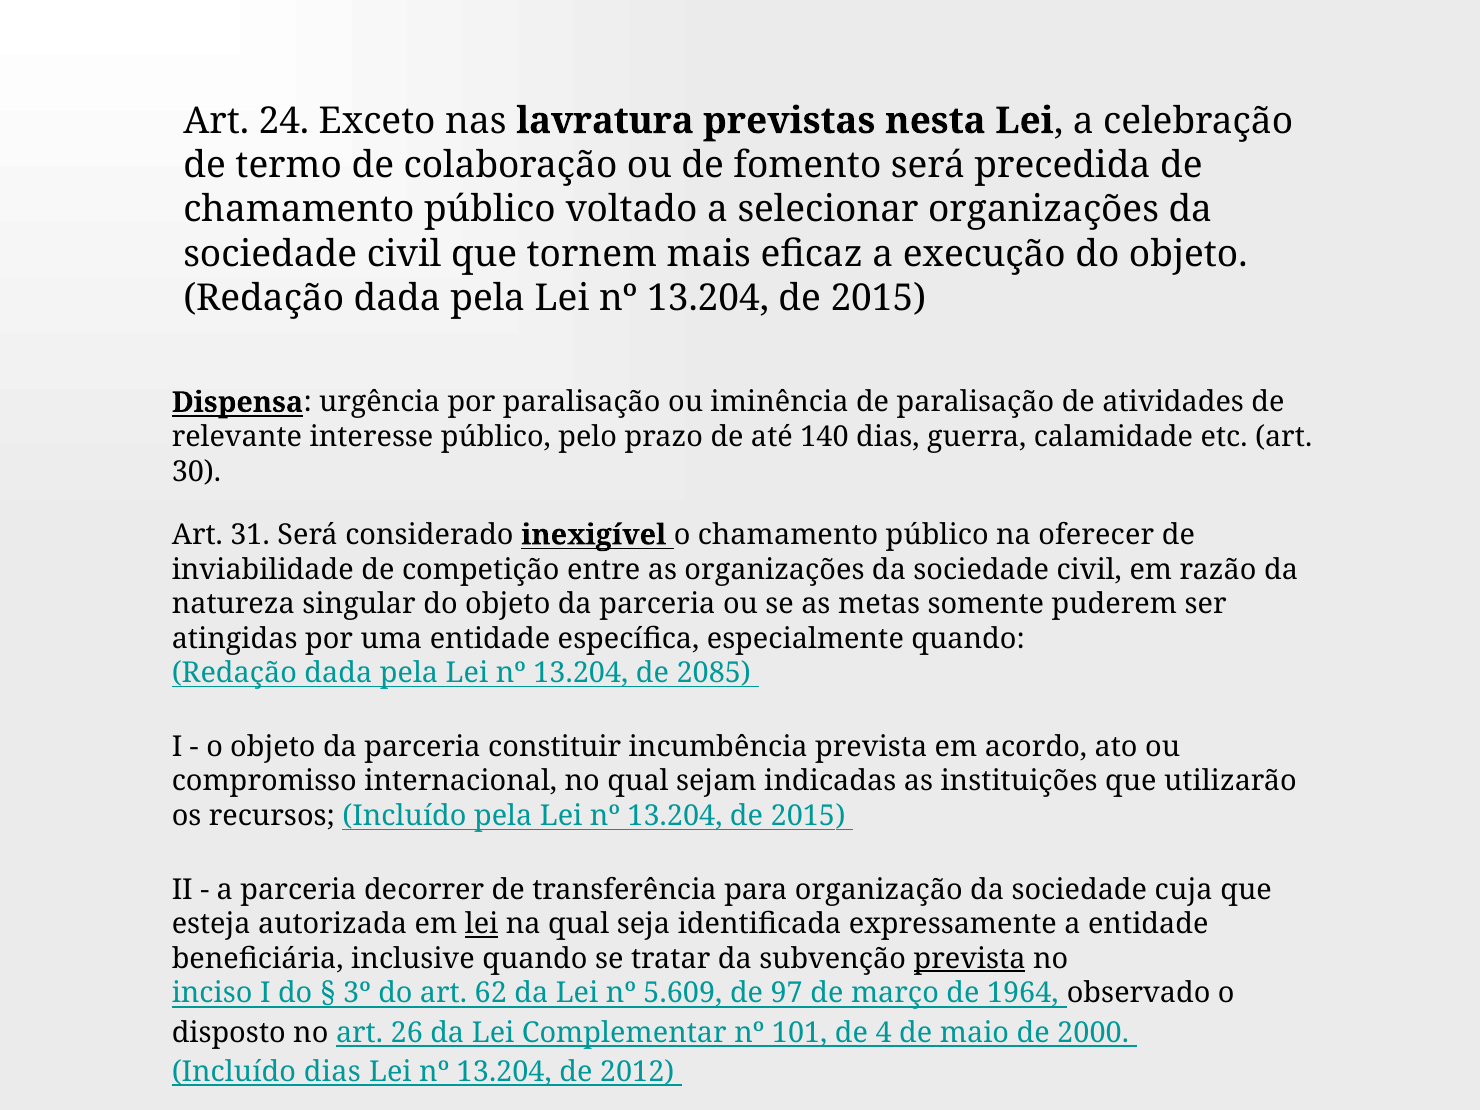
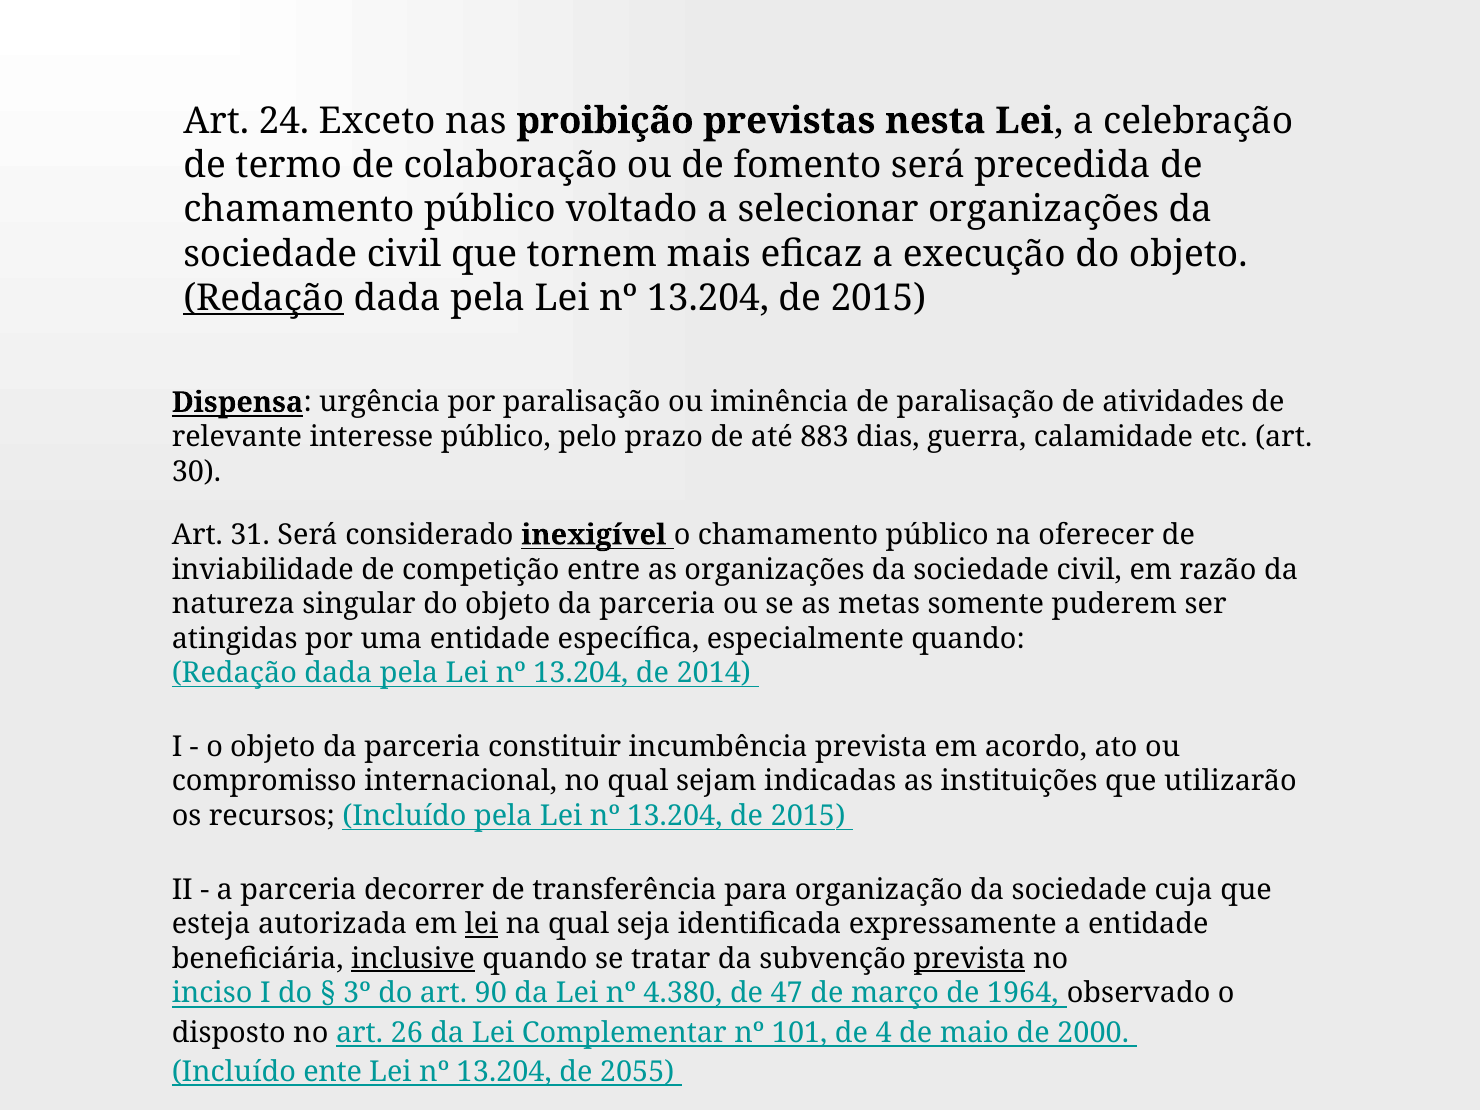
lavratura: lavratura -> proibição
Redação at (264, 298) underline: none -> present
140: 140 -> 883
2085: 2085 -> 2014
inclusive underline: none -> present
62: 62 -> 90
5.609: 5.609 -> 4.380
97: 97 -> 47
Incluído dias: dias -> ente
2012: 2012 -> 2055
